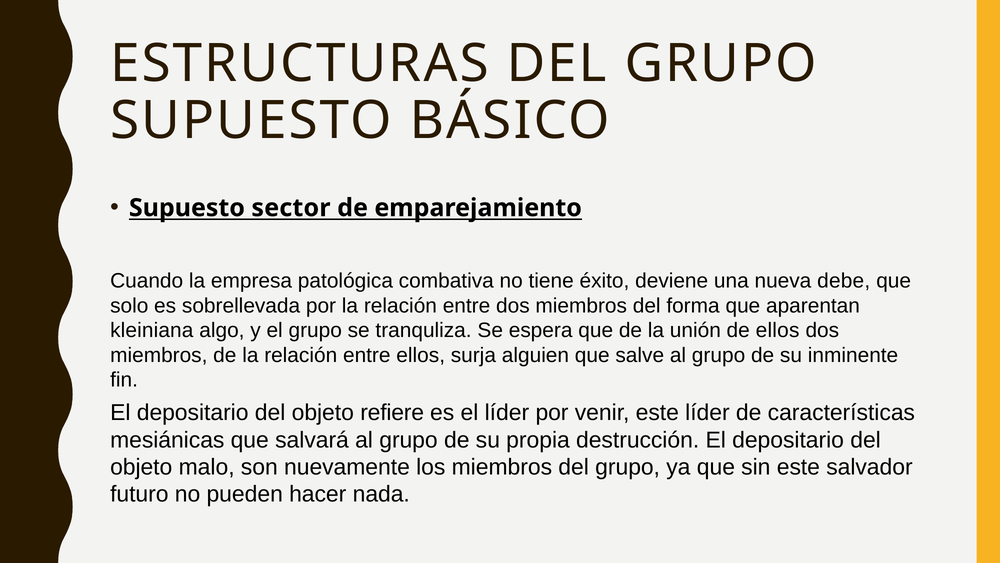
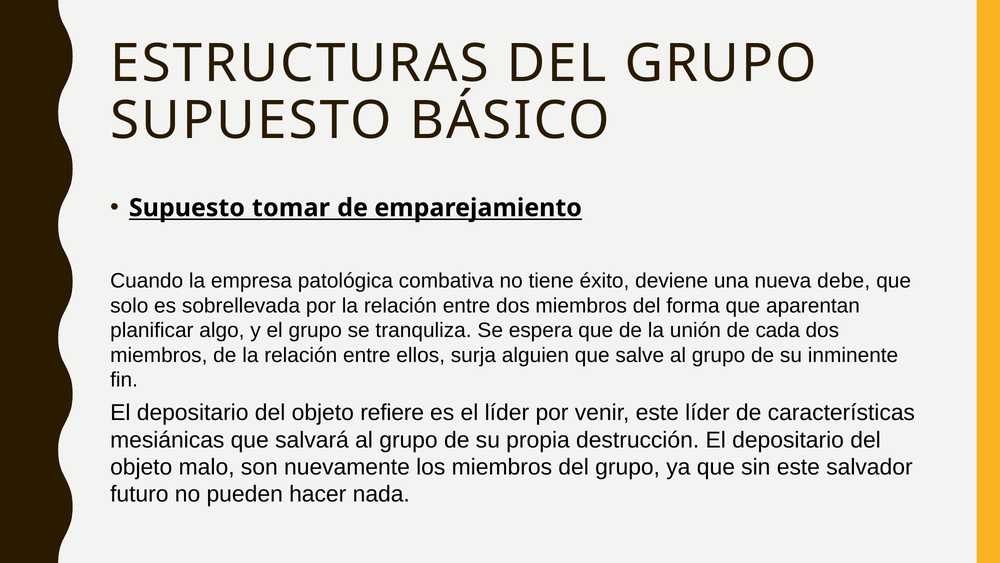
sector: sector -> tomar
kleiniana: kleiniana -> planificar
de ellos: ellos -> cada
